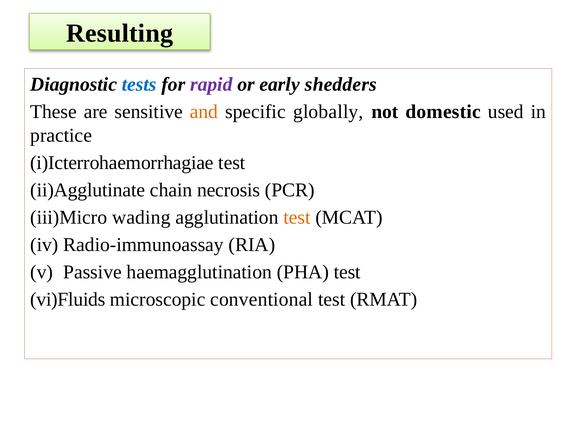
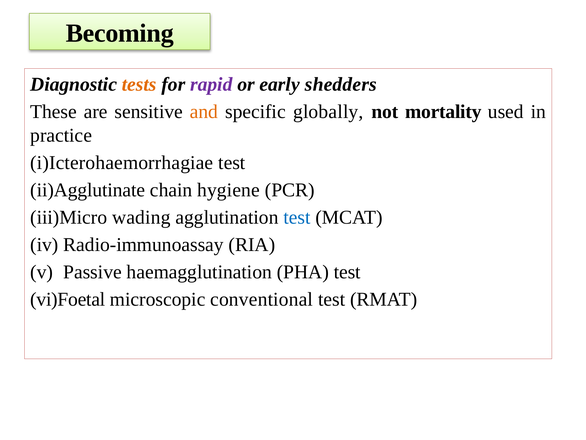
Resulting: Resulting -> Becoming
tests colour: blue -> orange
domestic: domestic -> mortality
i)Icterrohaemorrhagiae: i)Icterrohaemorrhagiae -> i)Icterohaemorrhagiae
necrosis: necrosis -> hygiene
test at (297, 217) colour: orange -> blue
vi)Fluids: vi)Fluids -> vi)Foetal
